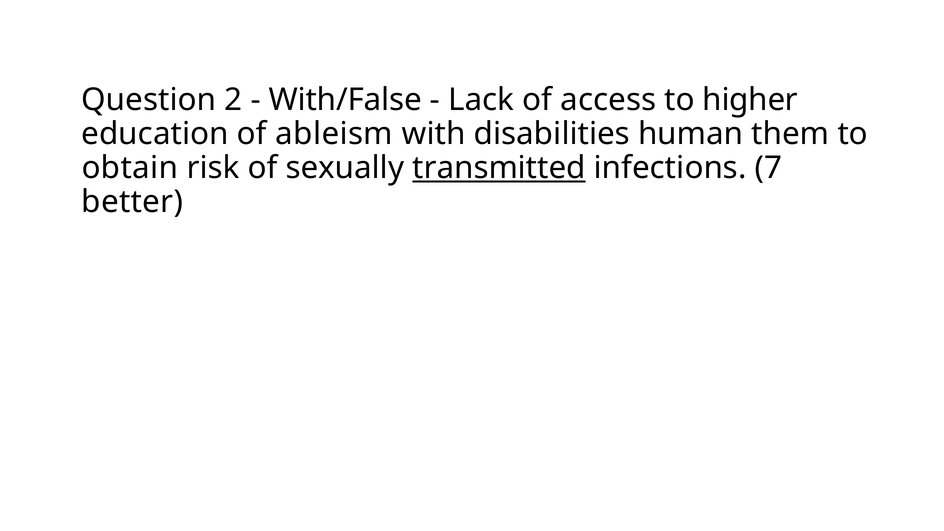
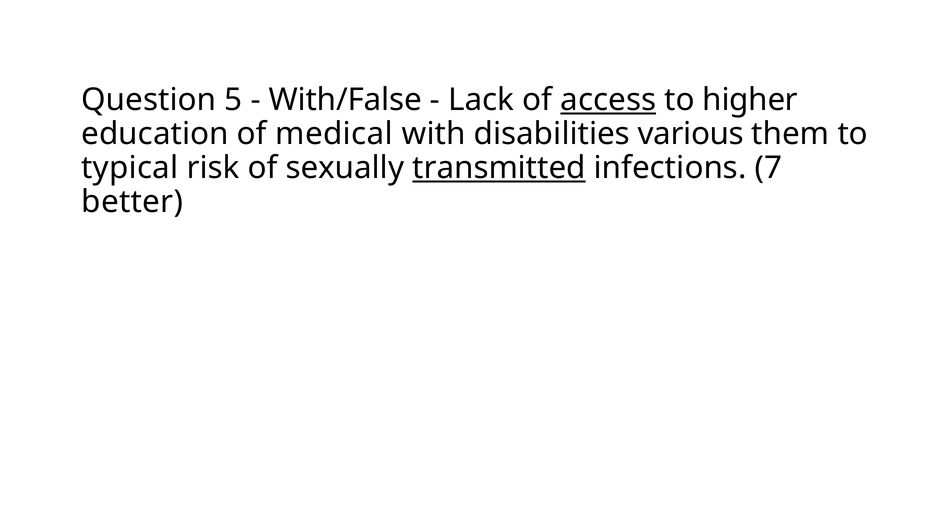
2: 2 -> 5
access underline: none -> present
ableism: ableism -> medical
human: human -> various
obtain: obtain -> typical
